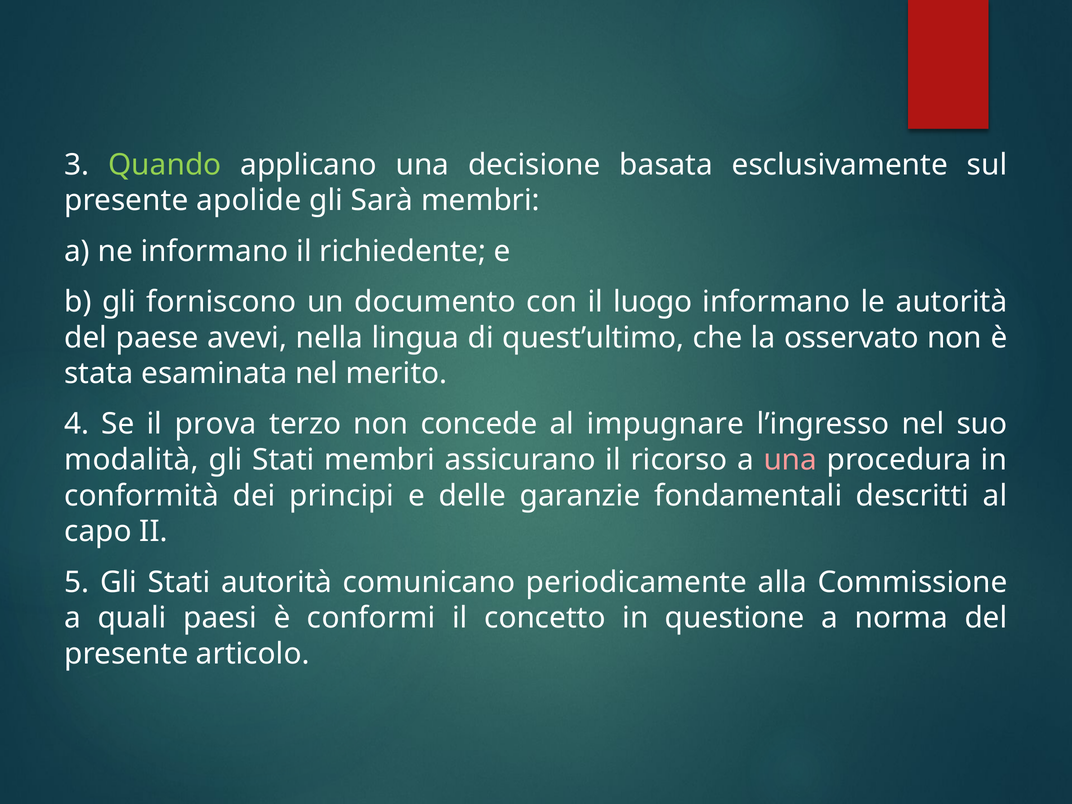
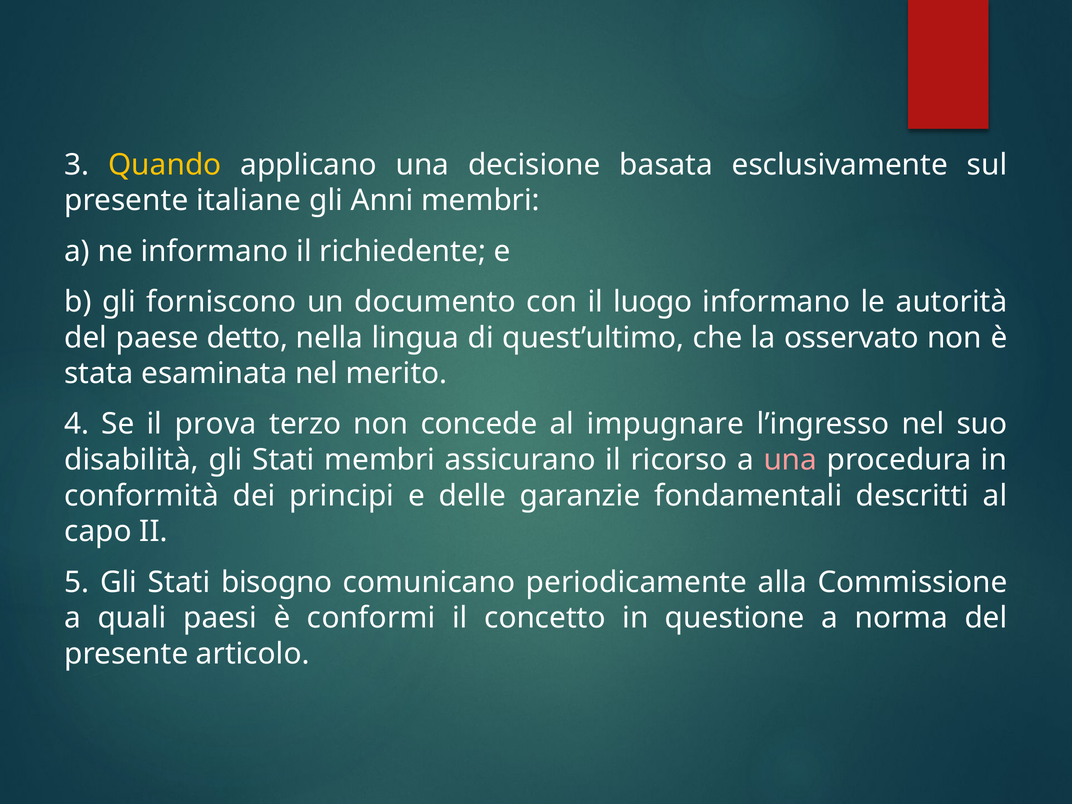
Quando colour: light green -> yellow
apolide: apolide -> italiane
Sarà: Sarà -> Anni
avevi: avevi -> detto
modalità: modalità -> disabilità
Stati autorità: autorità -> bisogno
